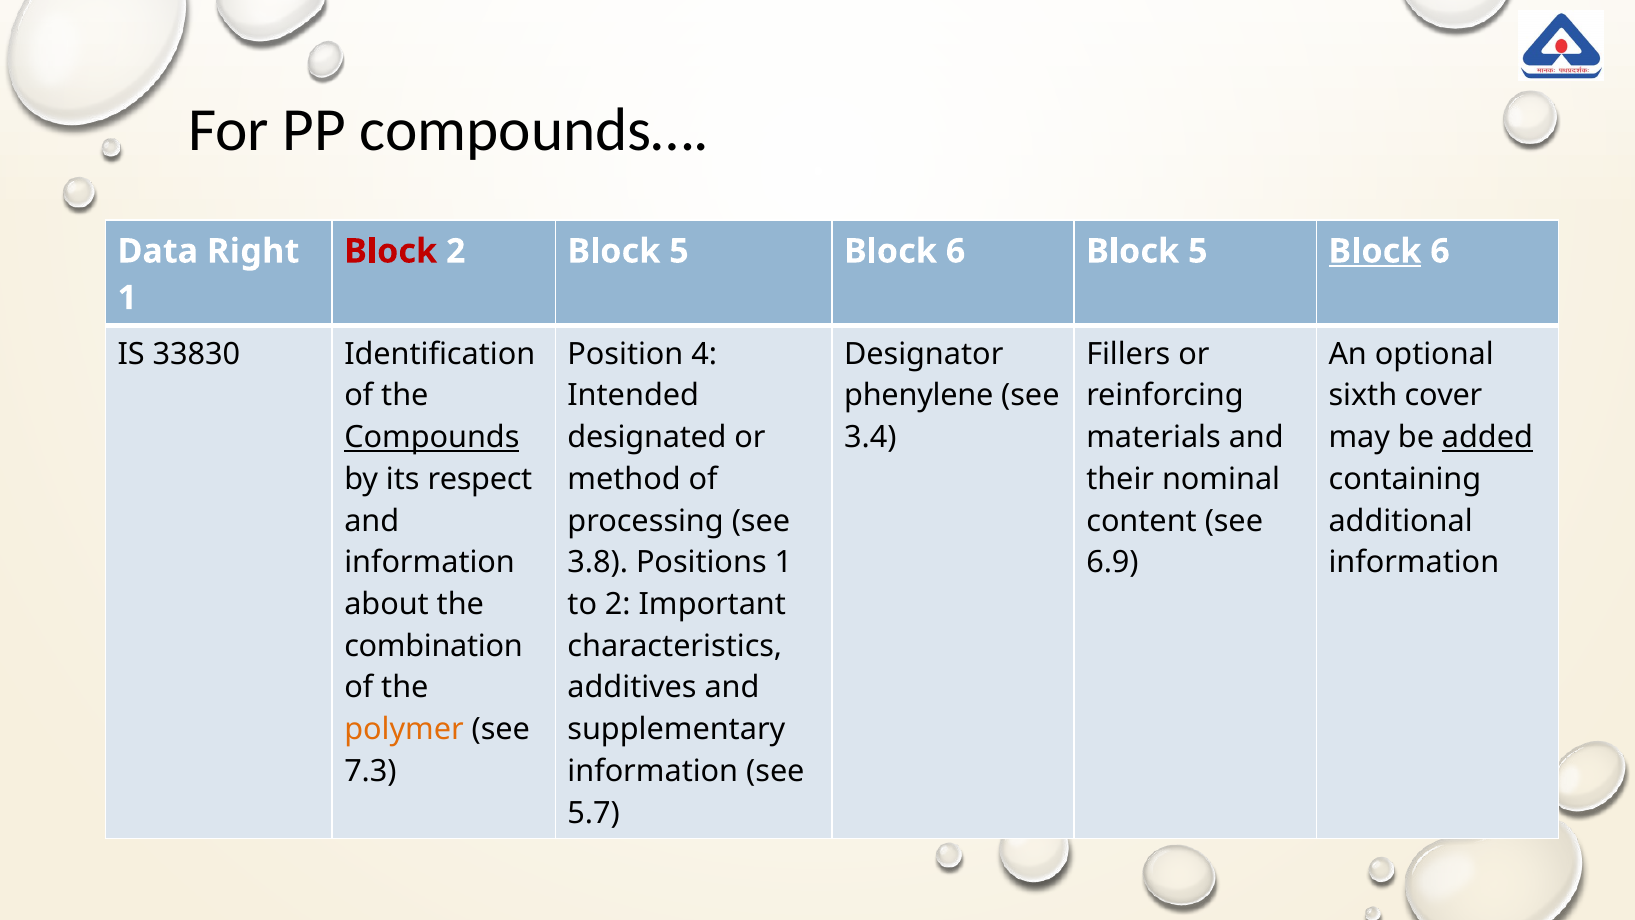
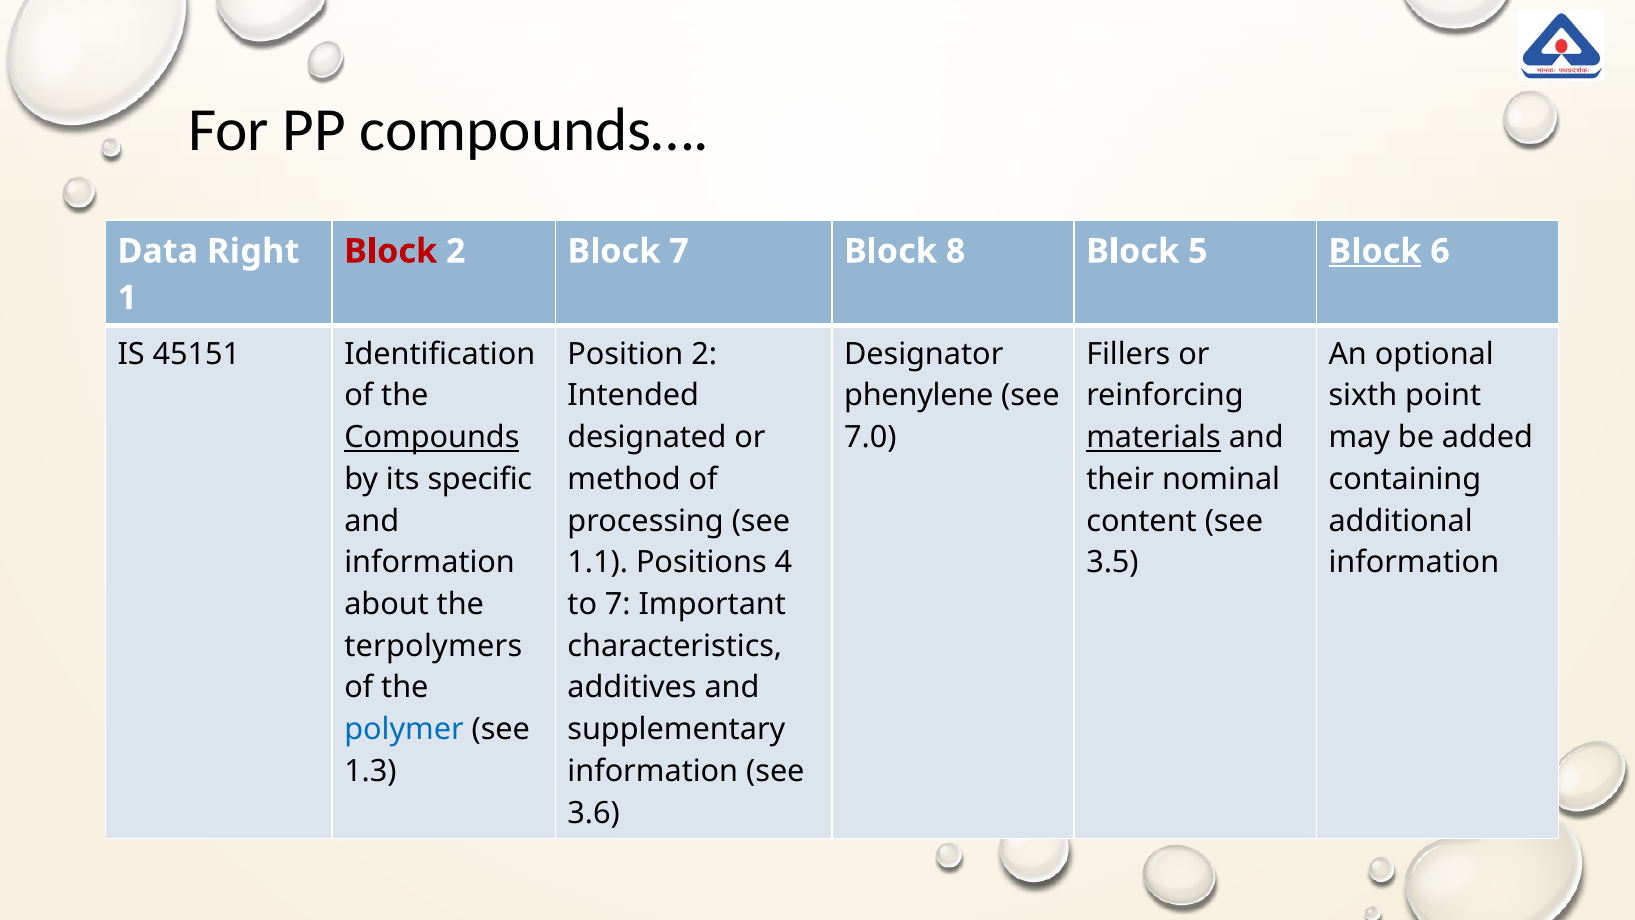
2 Block 5: 5 -> 7
6 at (956, 251): 6 -> 8
33830: 33830 -> 45151
Position 4: 4 -> 2
cover: cover -> point
3.4: 3.4 -> 7.0
materials underline: none -> present
added underline: present -> none
respect: respect -> specific
3.8: 3.8 -> 1.1
Positions 1: 1 -> 4
6.9: 6.9 -> 3.5
to 2: 2 -> 7
combination: combination -> terpolymers
polymer colour: orange -> blue
7.3: 7.3 -> 1.3
5.7: 5.7 -> 3.6
